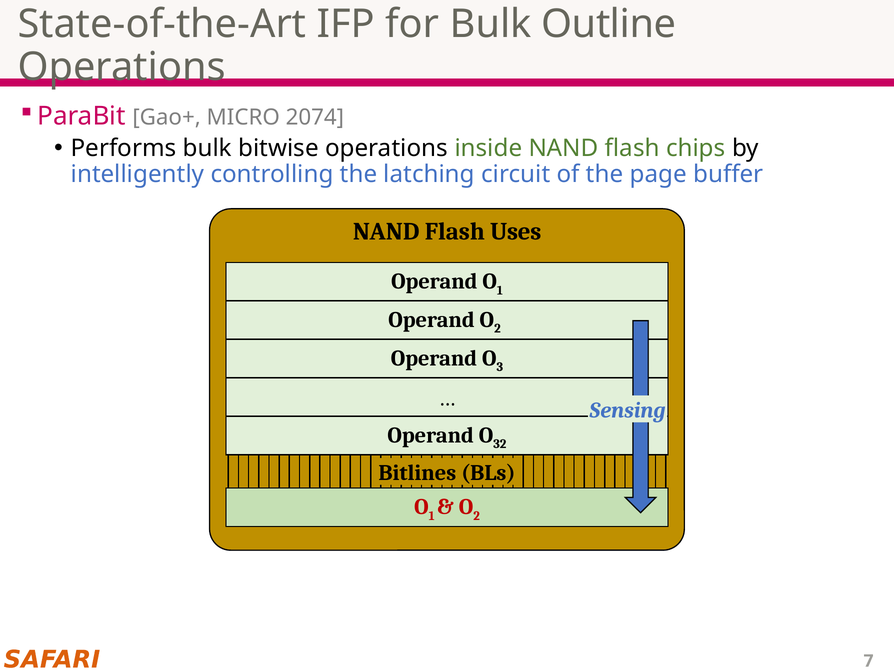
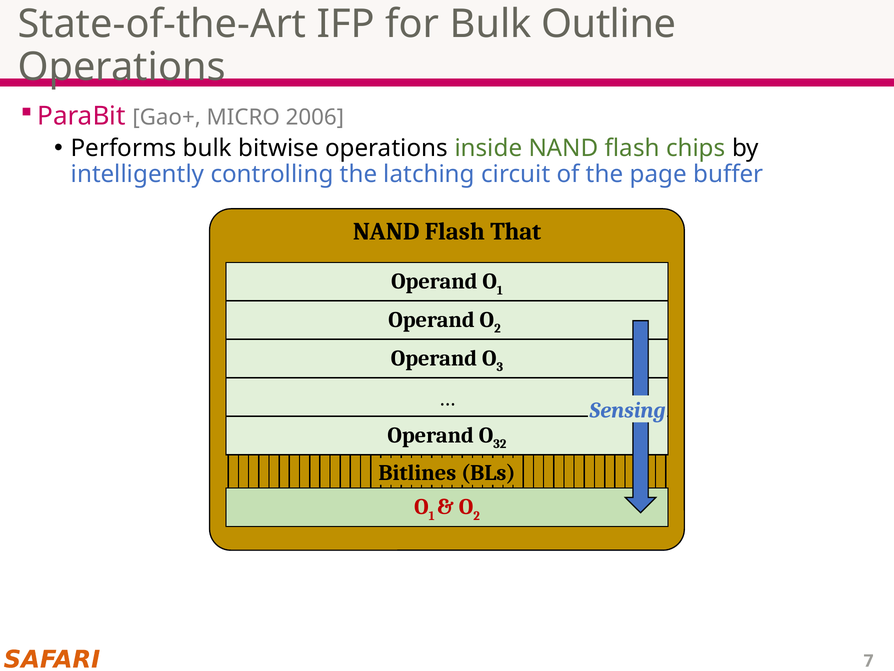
2074: 2074 -> 2006
Uses: Uses -> That
